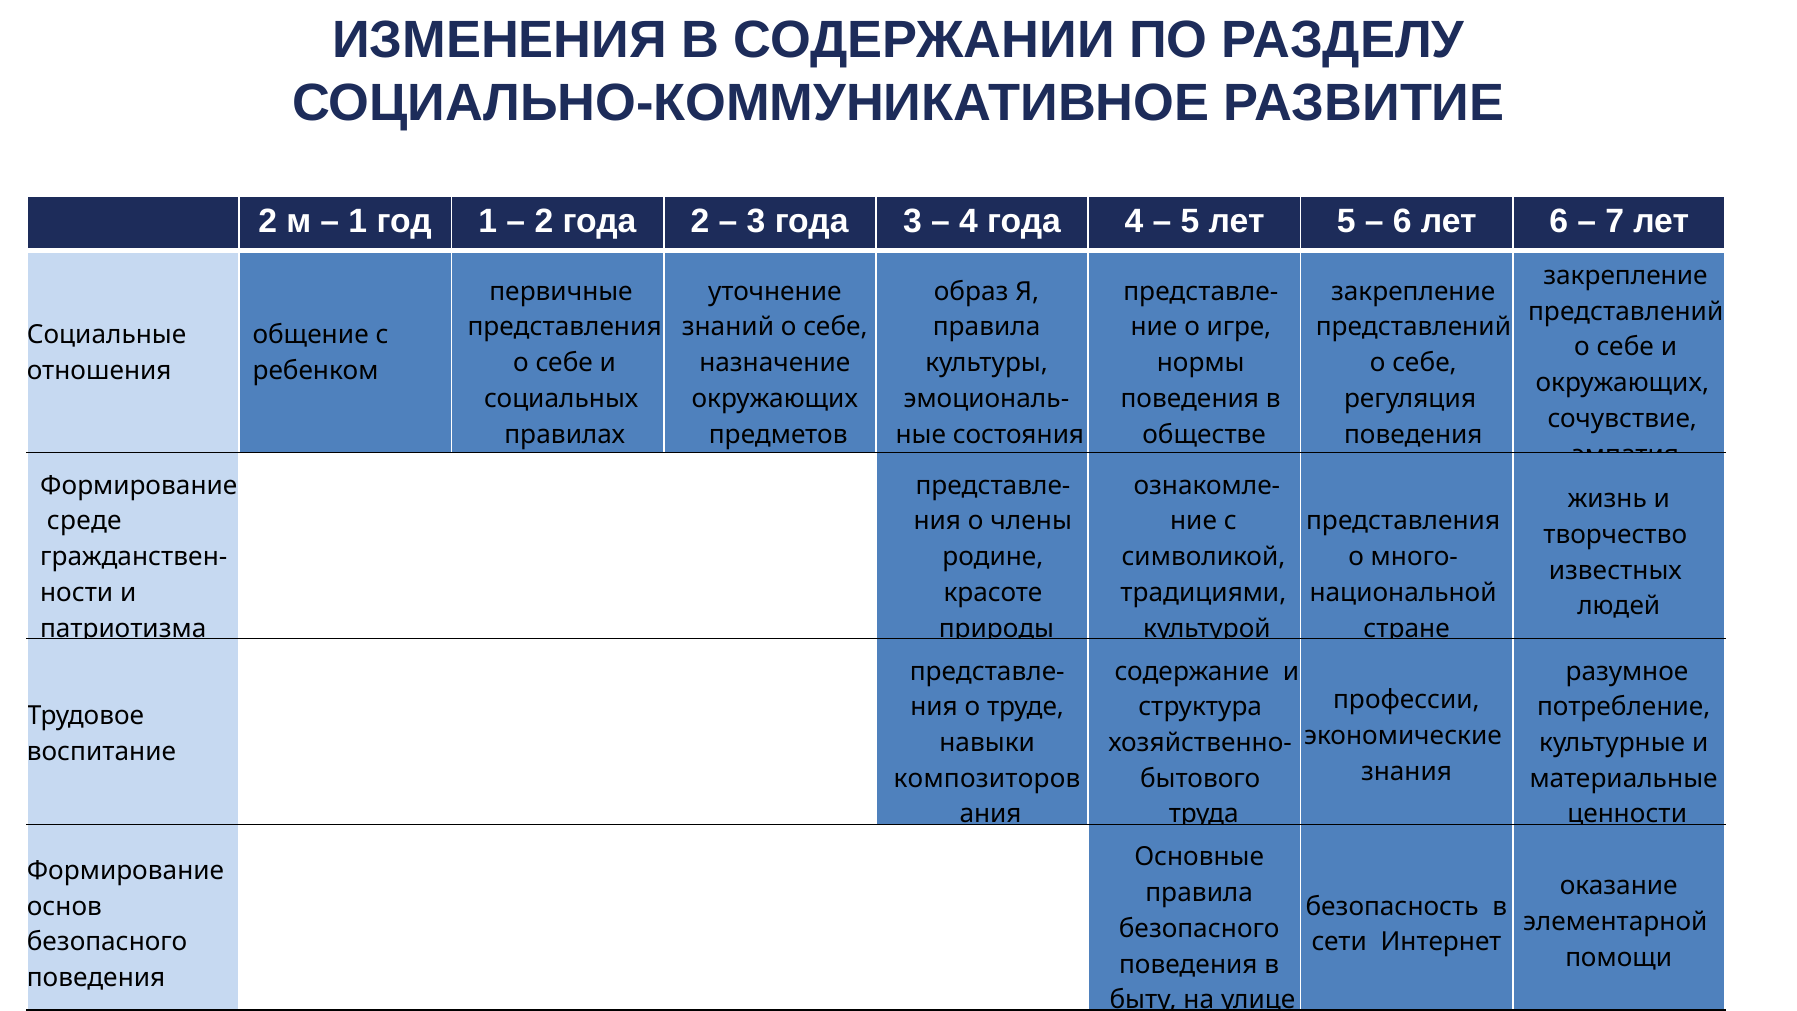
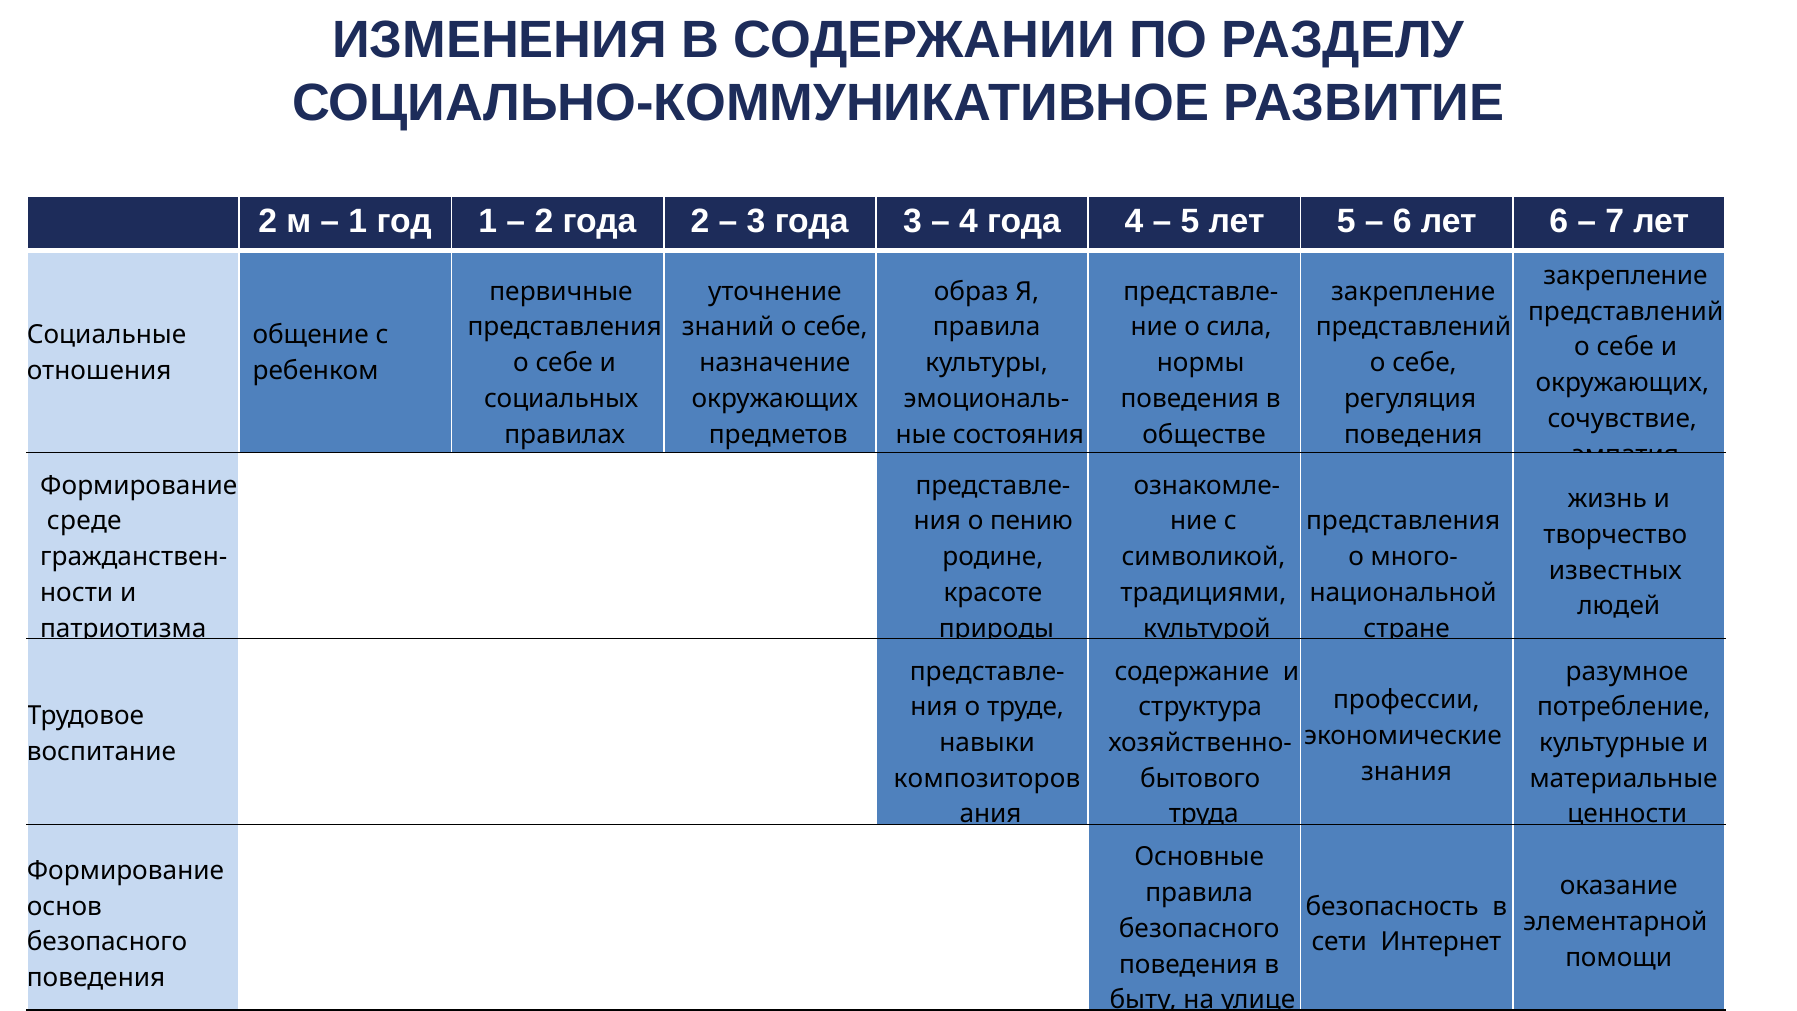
игре: игре -> сила
члены: члены -> пению
